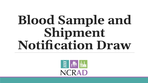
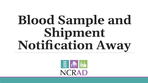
Draw: Draw -> Away
